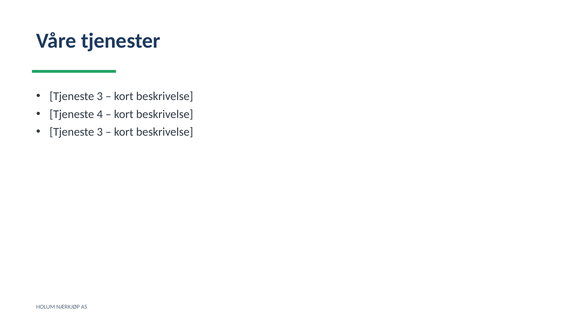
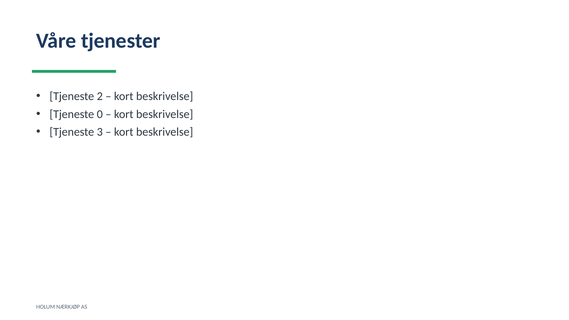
3 at (100, 96): 3 -> 2
4: 4 -> 0
